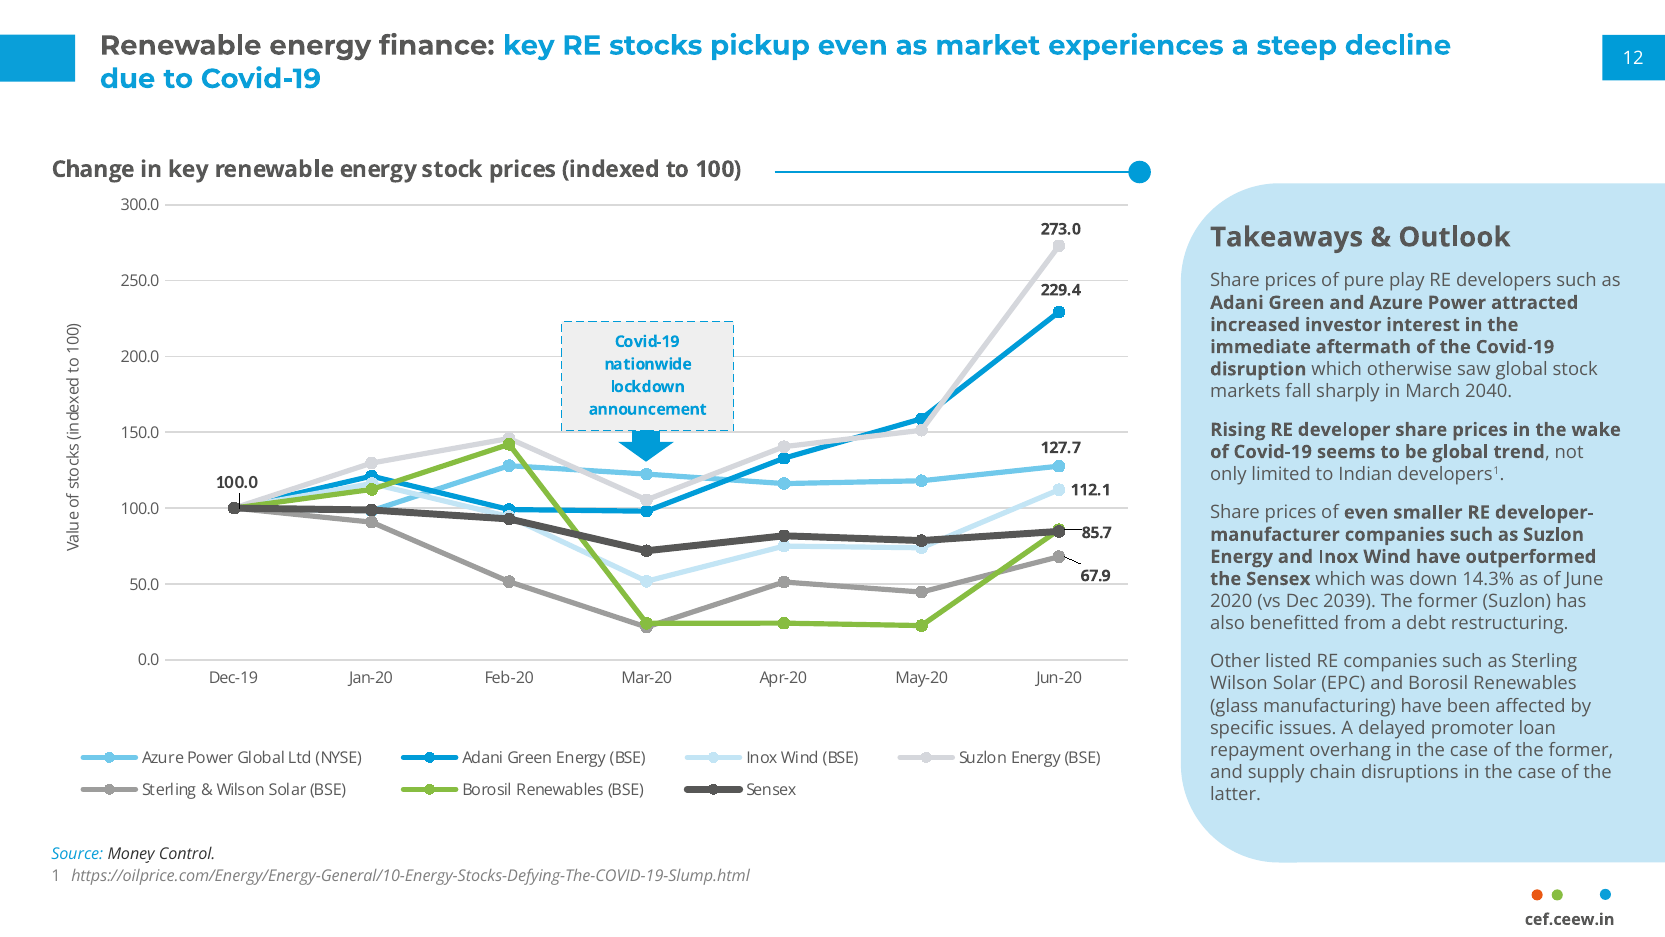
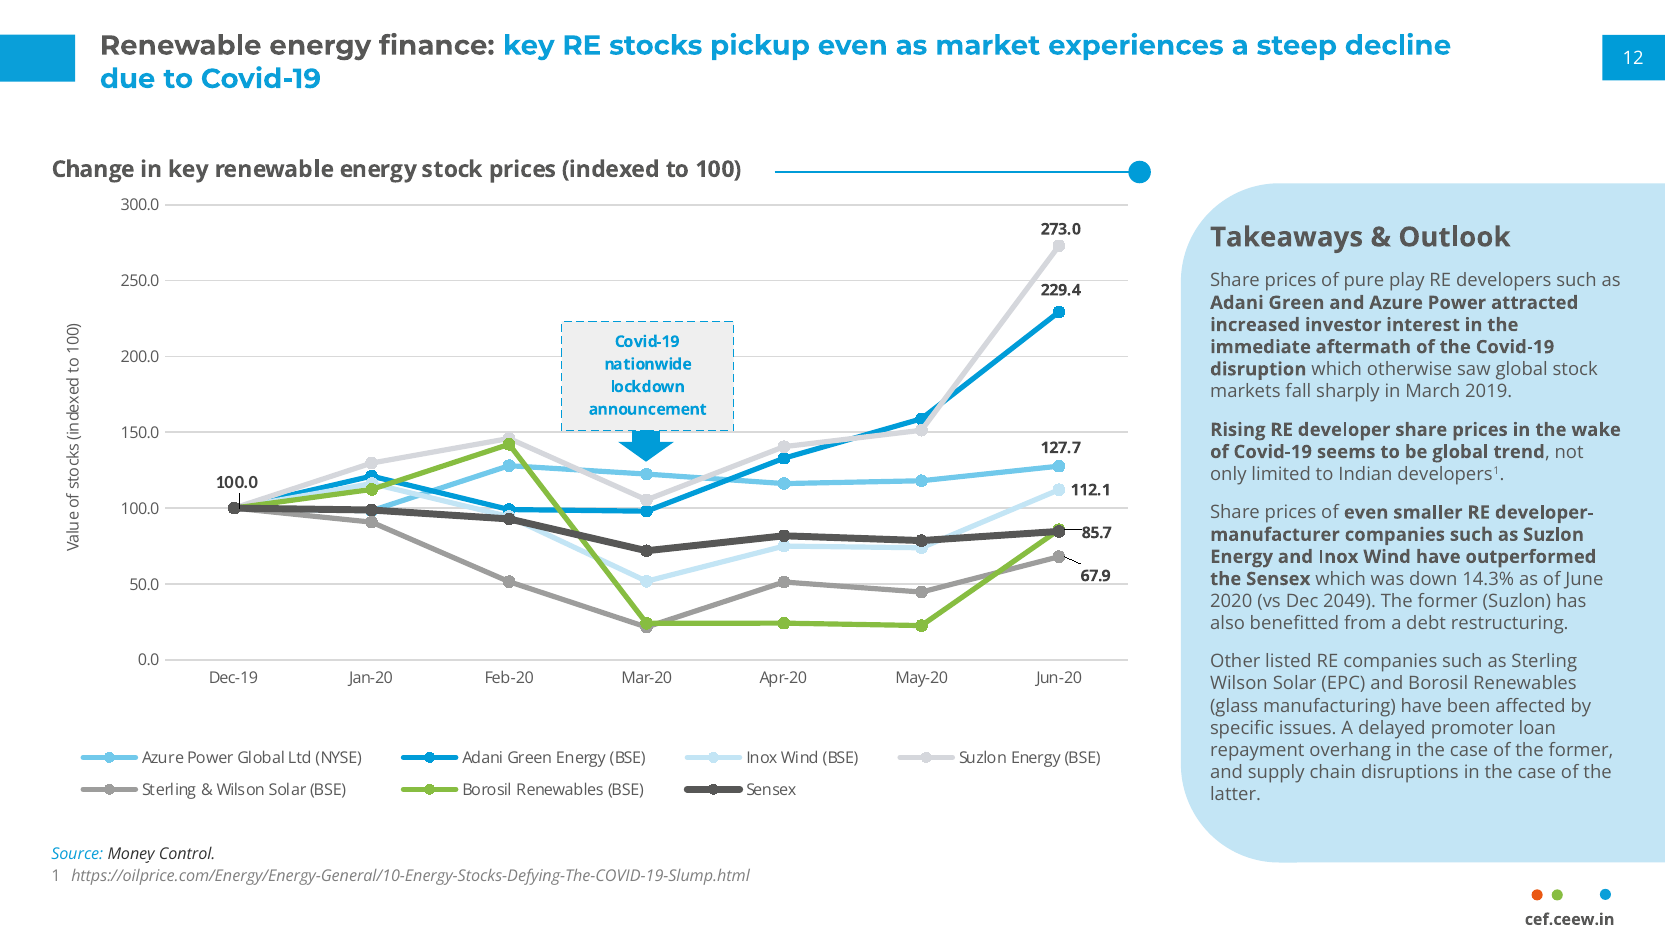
2040: 2040 -> 2019
2039: 2039 -> 2049
